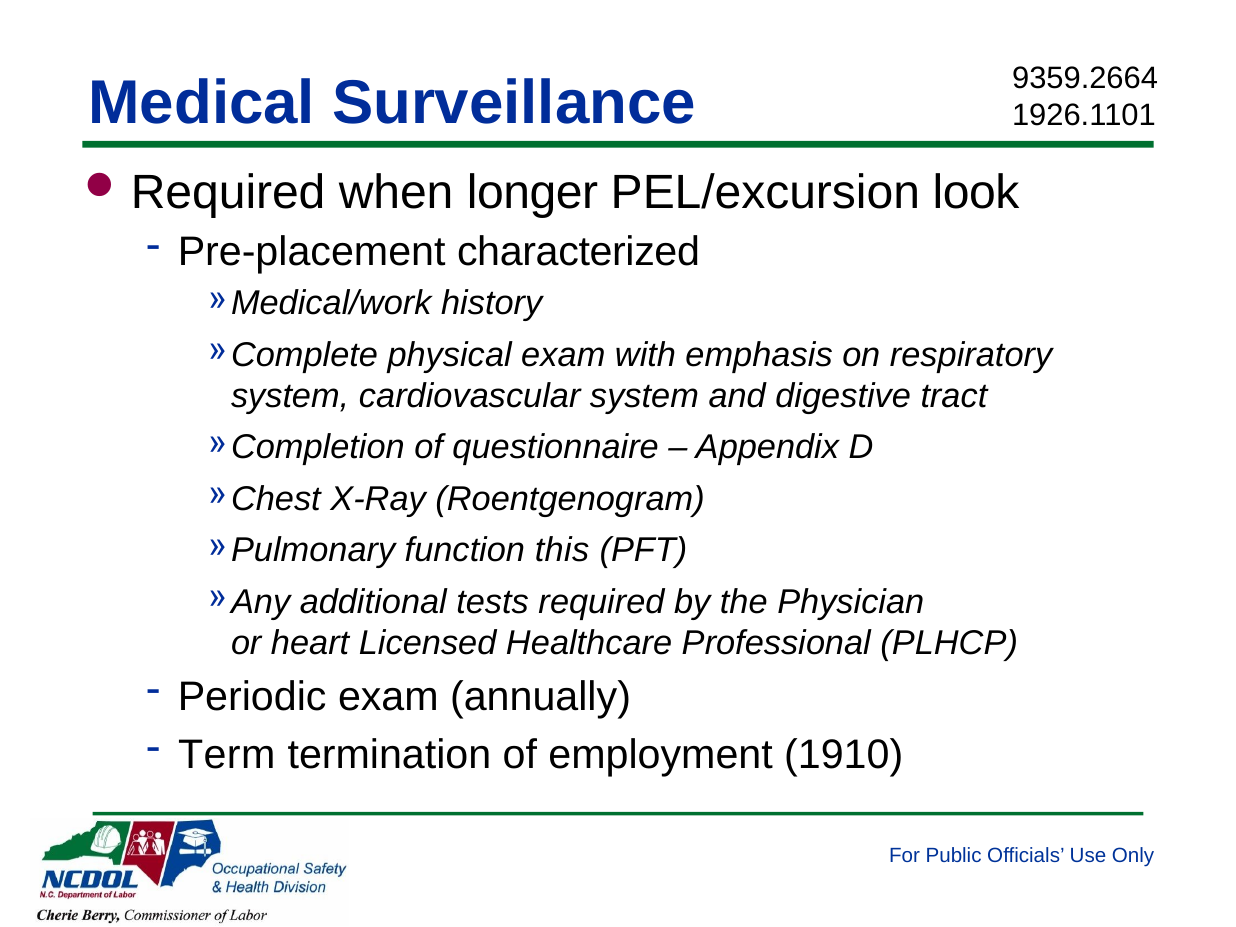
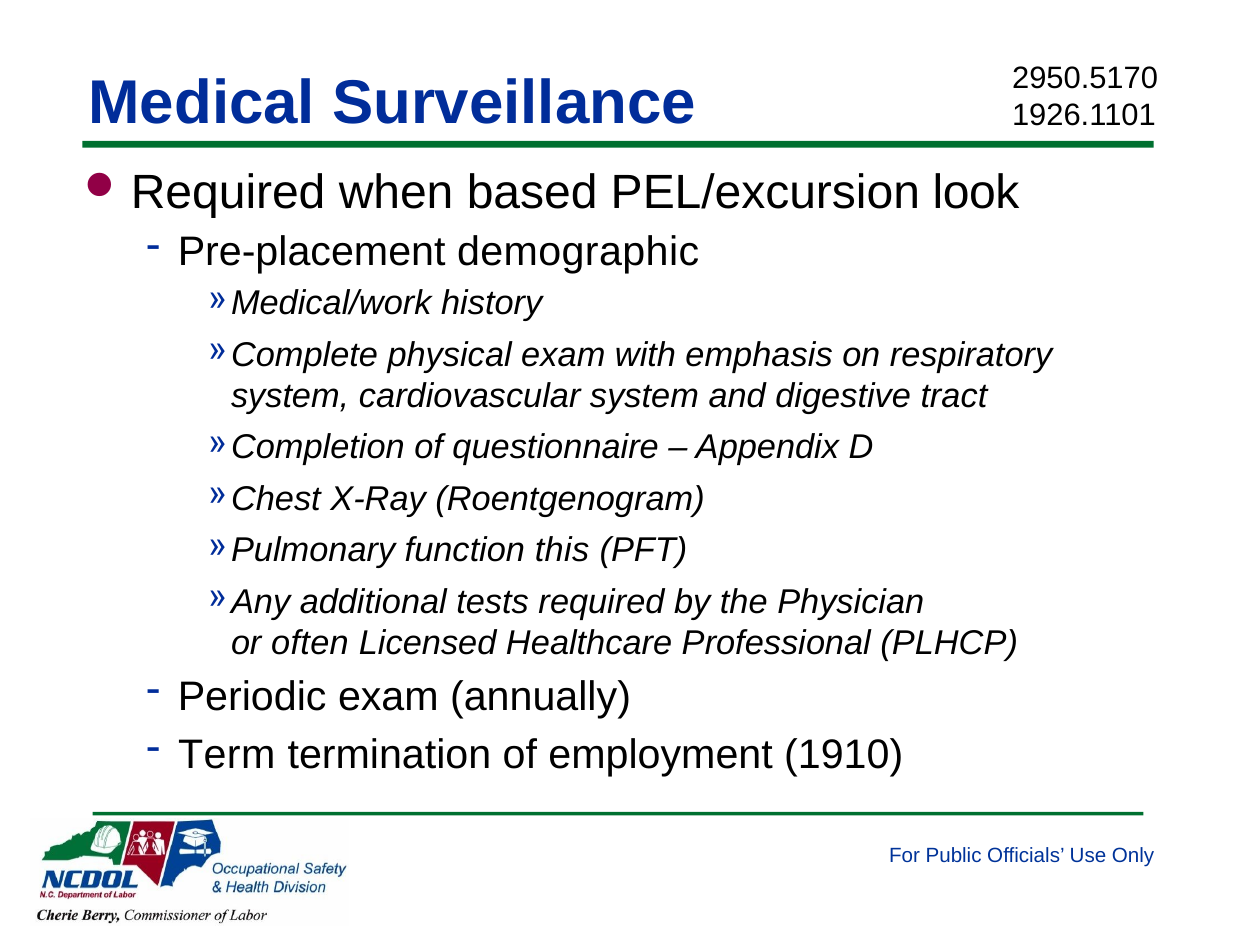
9359.2664: 9359.2664 -> 2950.5170
longer: longer -> based
characterized: characterized -> demographic
heart: heart -> often
